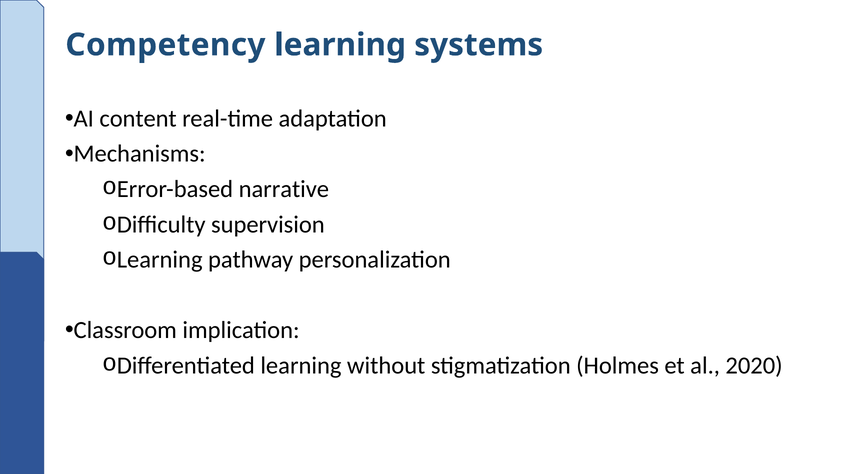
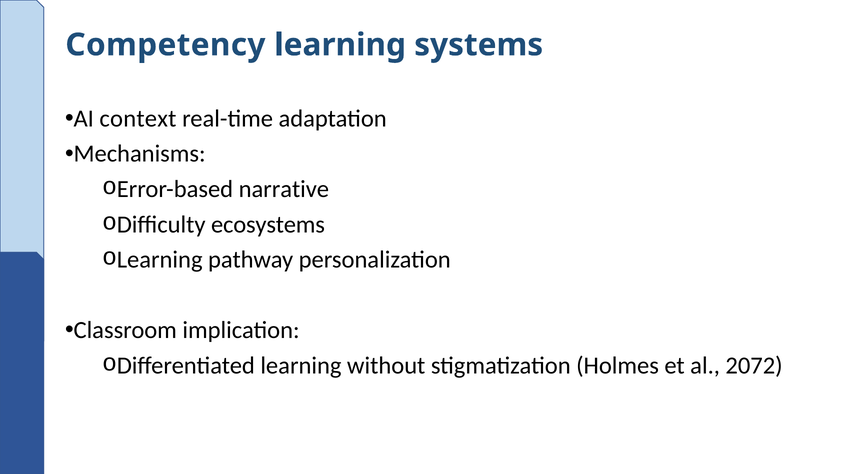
content: content -> context
supervision: supervision -> ecosystems
2020: 2020 -> 2072
